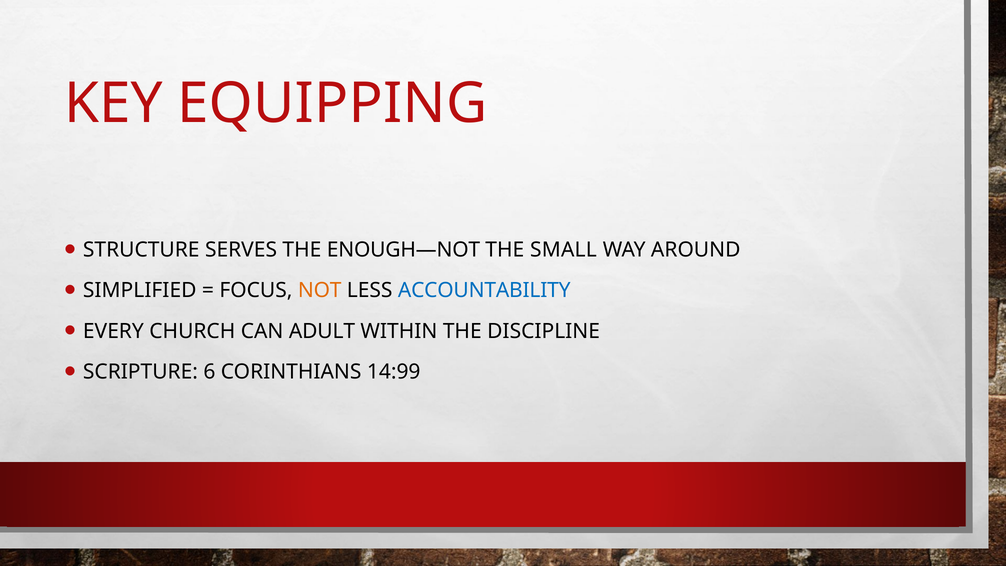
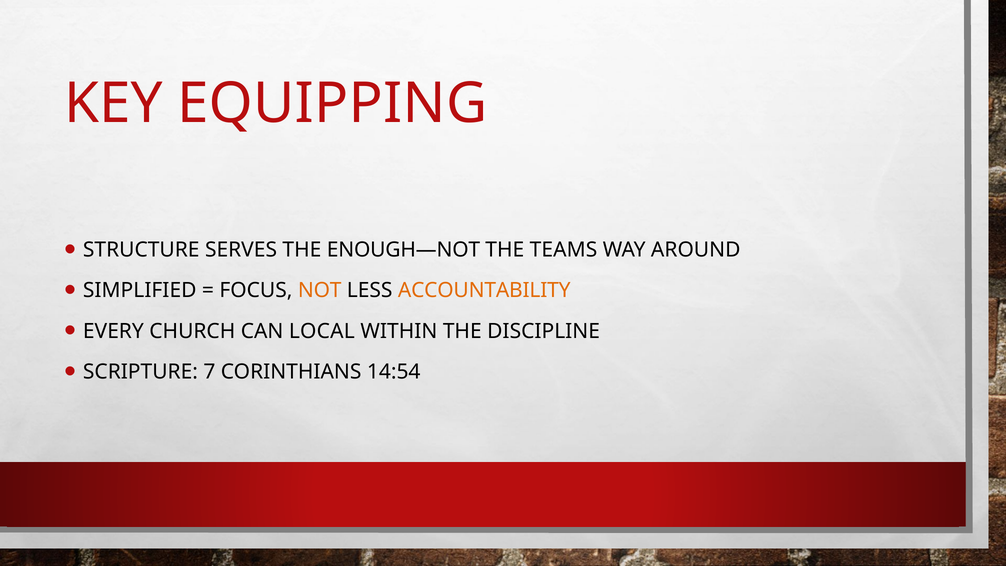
SMALL: SMALL -> TEAMS
ACCOUNTABILITY colour: blue -> orange
ADULT: ADULT -> LOCAL
6: 6 -> 7
14:99: 14:99 -> 14:54
